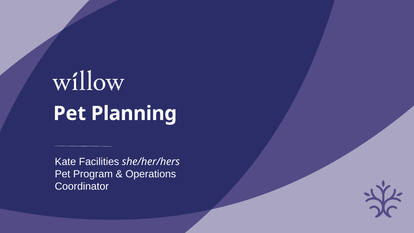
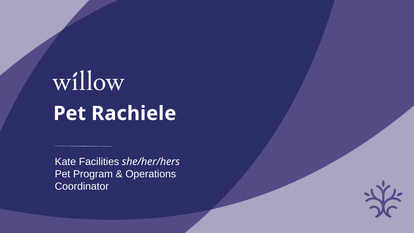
Planning: Planning -> Rachiele
